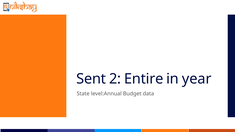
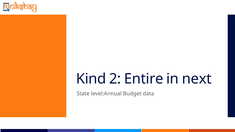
Sent: Sent -> Kind
year: year -> next
